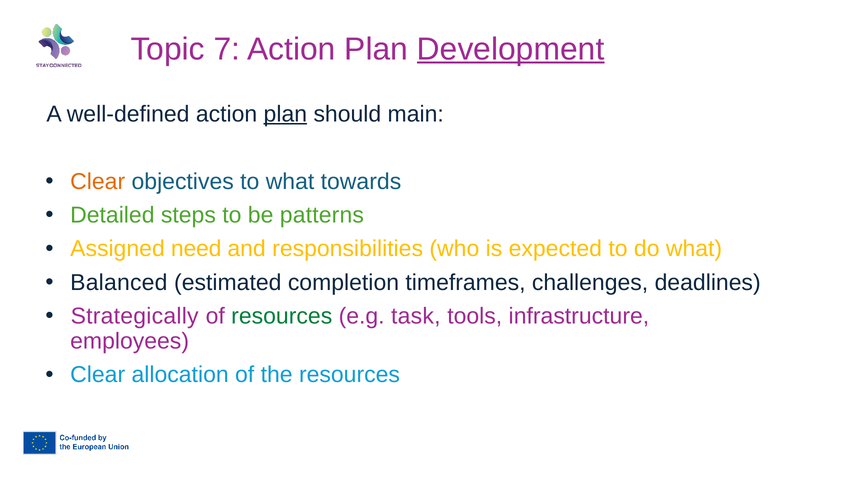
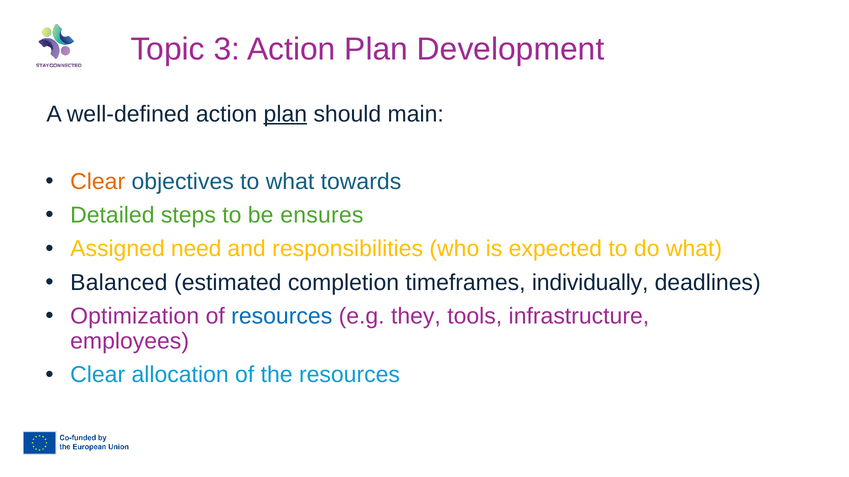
7: 7 -> 3
Development underline: present -> none
patterns: patterns -> ensures
challenges: challenges -> individually
Strategically: Strategically -> Optimization
resources at (282, 317) colour: green -> blue
task: task -> they
